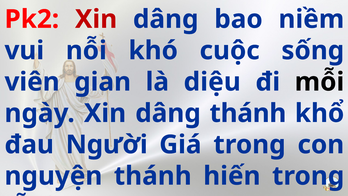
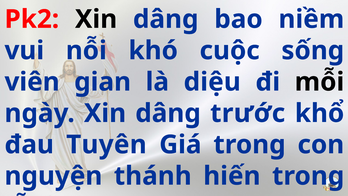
Xin at (96, 19) colour: red -> black
dâng thánh: thánh -> trước
Người: Người -> Tuyên
